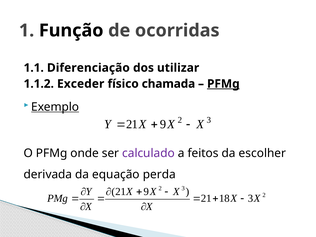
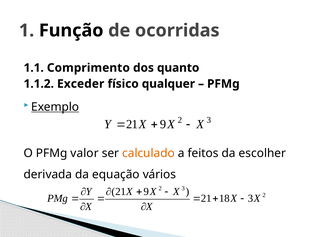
Diferenciação: Diferenciação -> Comprimento
utilizar: utilizar -> quanto
chamada: chamada -> qualquer
PFMg at (223, 84) underline: present -> none
onde: onde -> valor
calculado colour: purple -> orange
perda: perda -> vários
